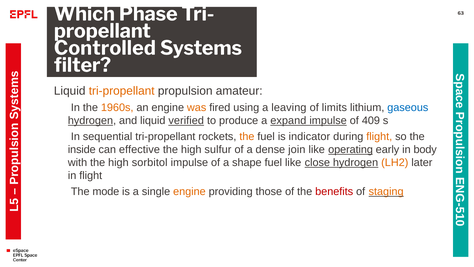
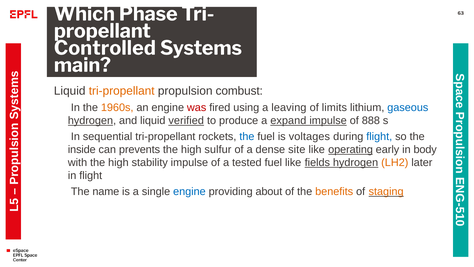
filter: filter -> main
amateur: amateur -> combust
was colour: orange -> red
409: 409 -> 888
the at (247, 136) colour: orange -> blue
indicator: indicator -> voltages
flight at (379, 136) colour: orange -> blue
effective: effective -> prevents
join: join -> site
sorbitol: sorbitol -> stability
shape: shape -> tested
close: close -> fields
mode: mode -> name
engine at (189, 191) colour: orange -> blue
those: those -> about
benefits colour: red -> orange
